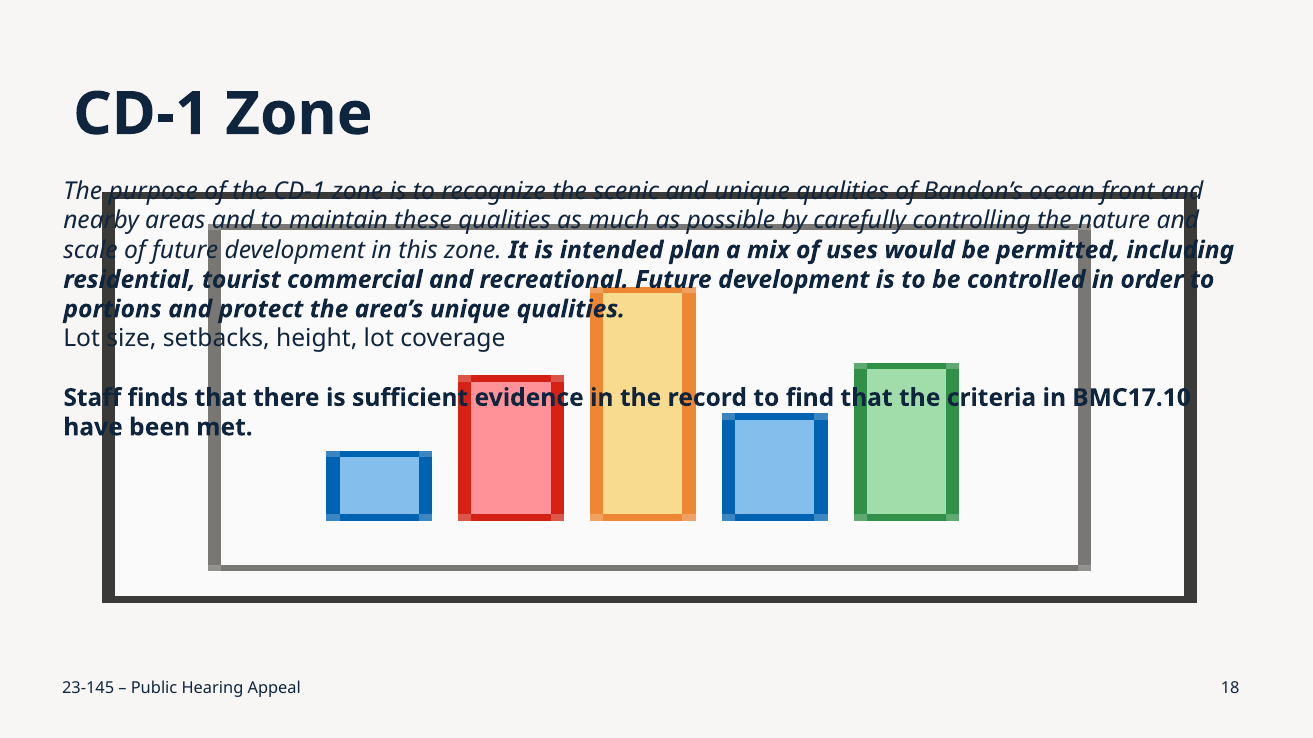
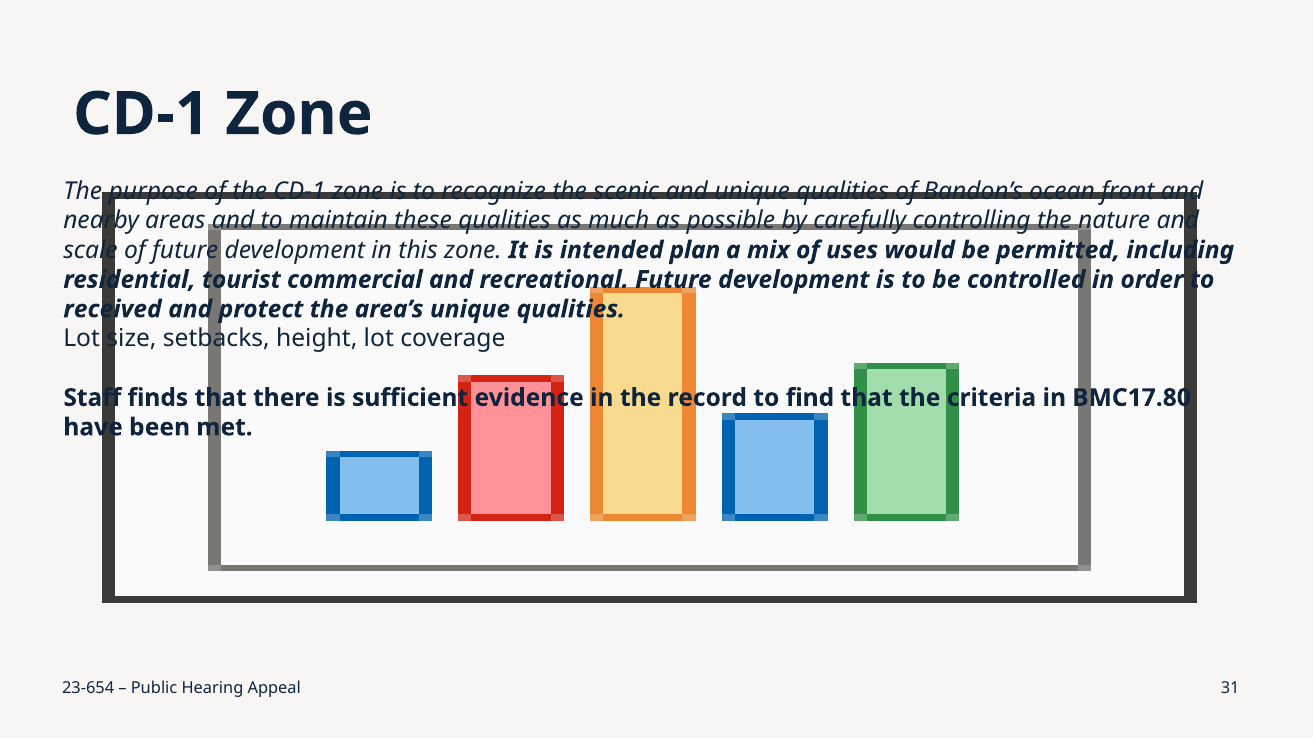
portions: portions -> received
BMC17.10: BMC17.10 -> BMC17.80
23-145: 23-145 -> 23-654
18: 18 -> 31
